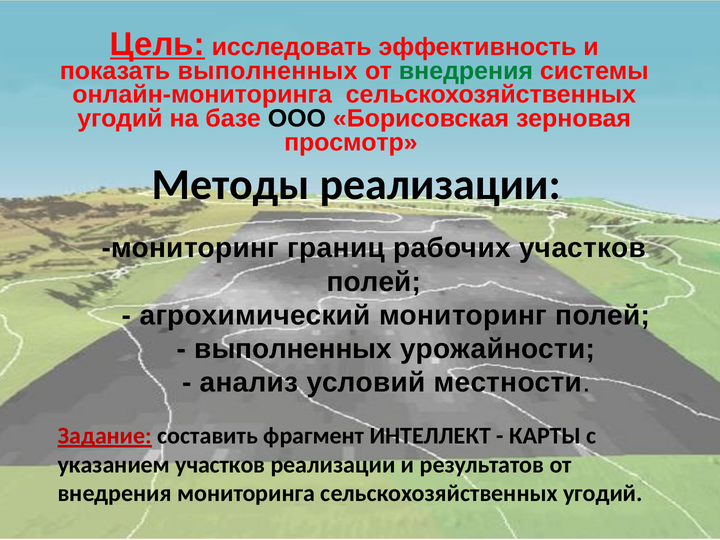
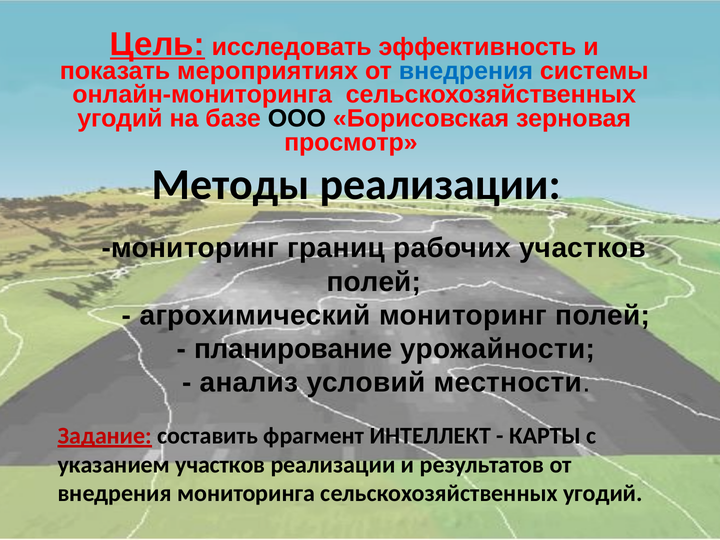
показать выполненных: выполненных -> мероприятиях
внедрения at (466, 71) colour: green -> blue
выполненных at (293, 349): выполненных -> планирование
